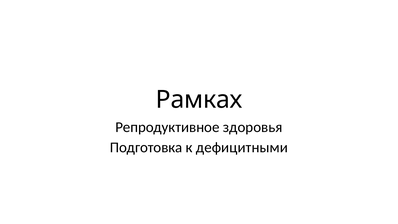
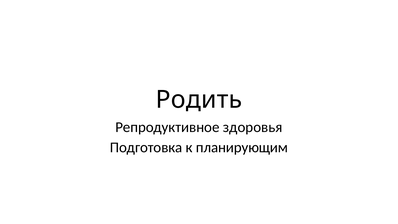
Рамках: Рамках -> Родить
дефицитными: дефицитными -> планирующим
